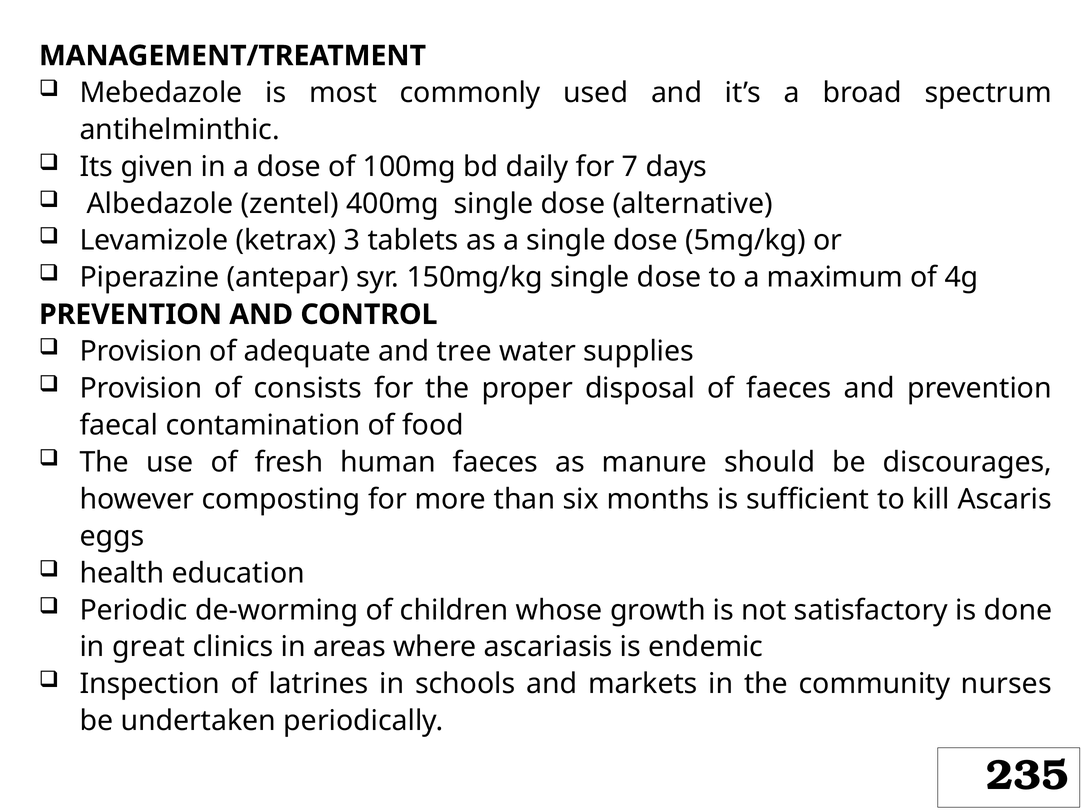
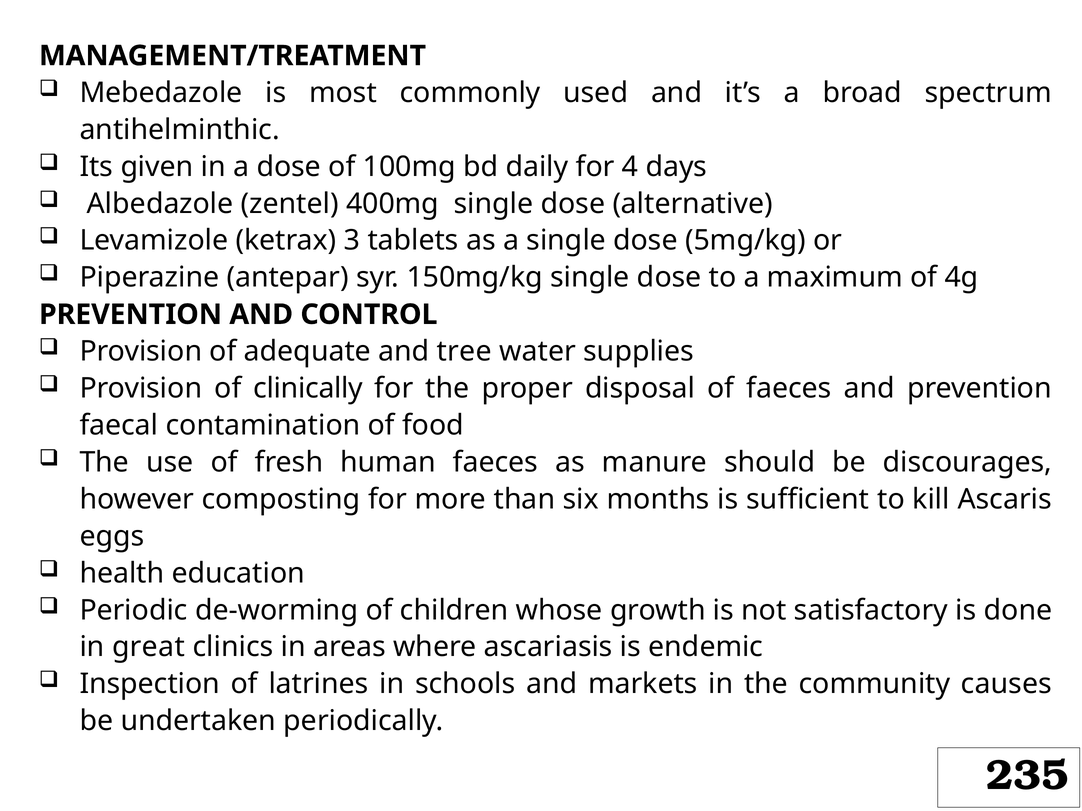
7: 7 -> 4
consists: consists -> clinically
nurses: nurses -> causes
